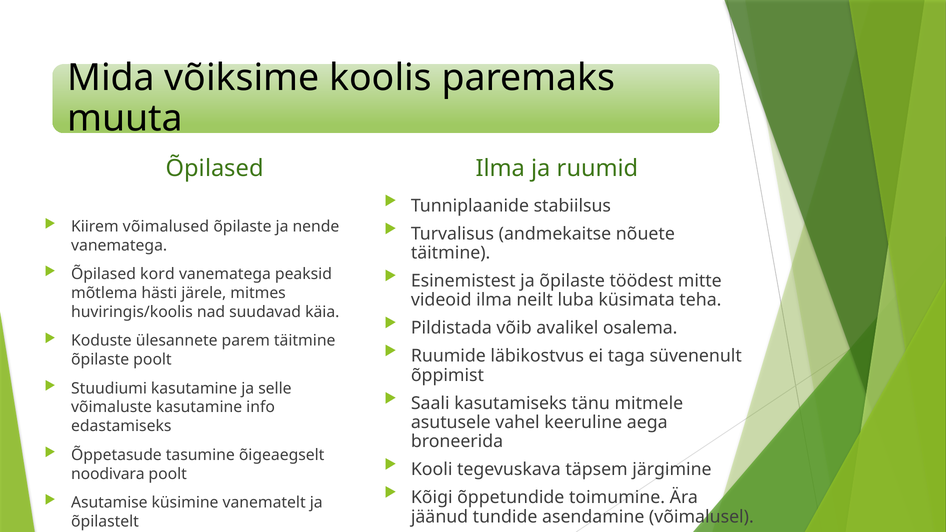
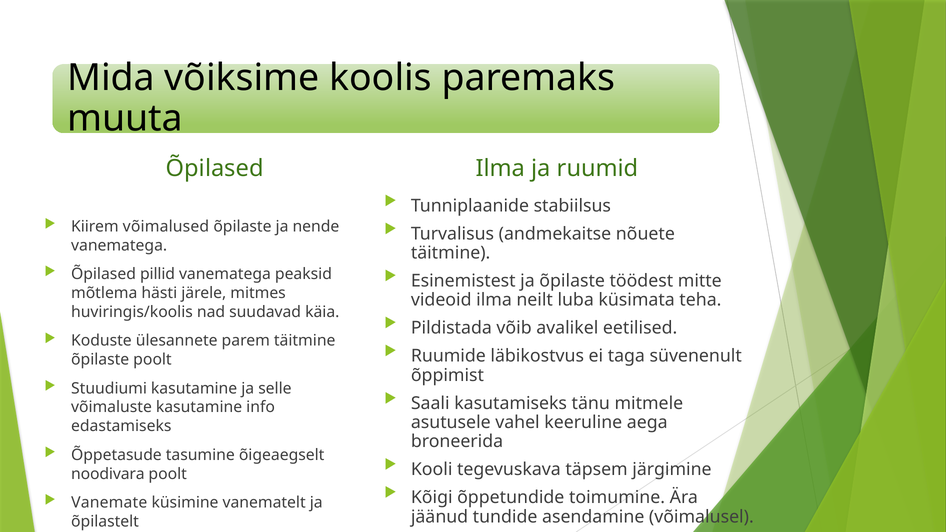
kord: kord -> pillid
osalema: osalema -> eetilised
Asutamise: Asutamise -> Vanemate
